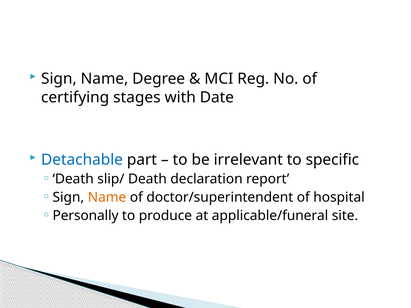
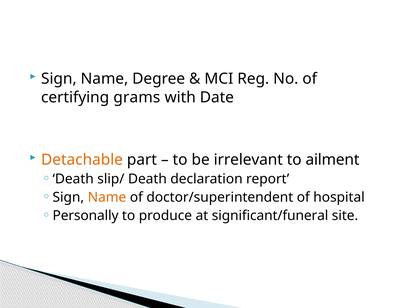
stages: stages -> grams
Detachable colour: blue -> orange
specific: specific -> ailment
applicable/funeral: applicable/funeral -> significant/funeral
